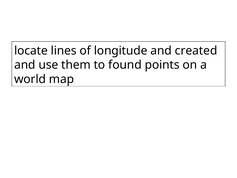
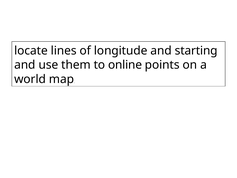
created: created -> starting
found: found -> online
